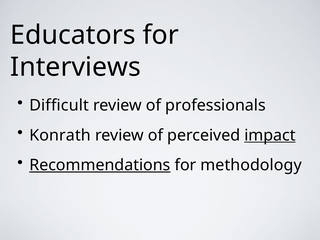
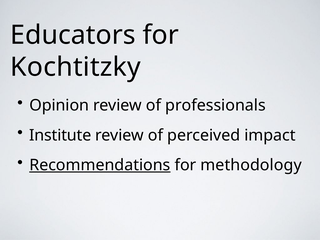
Interviews: Interviews -> Kochtitzky
Difficult: Difficult -> Opinion
Konrath: Konrath -> Institute
impact underline: present -> none
